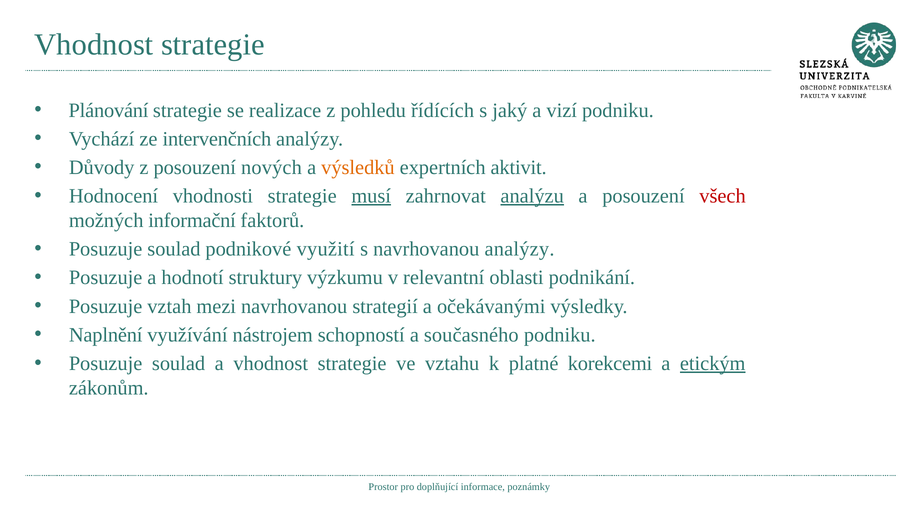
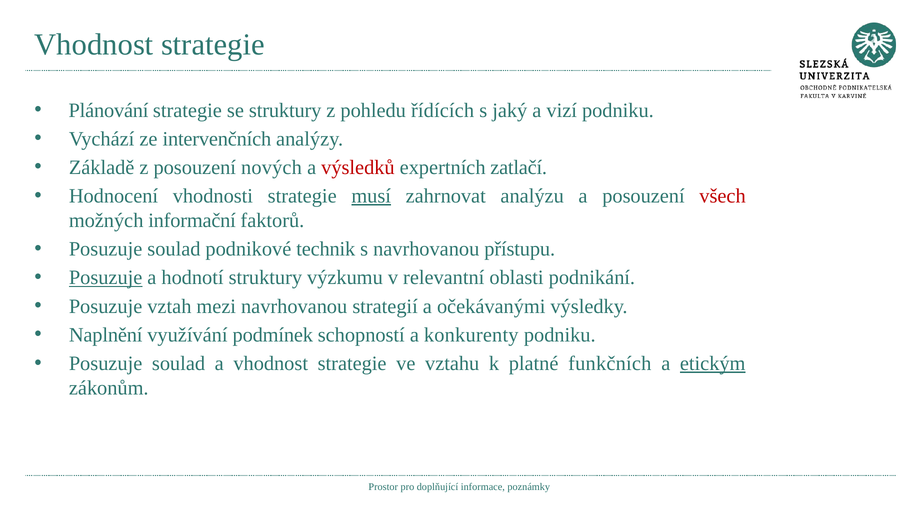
se realizace: realizace -> struktury
Důvody: Důvody -> Základě
výsledků colour: orange -> red
aktivit: aktivit -> zatlačí
analýzu underline: present -> none
využití: využití -> technik
navrhovanou analýzy: analýzy -> přístupu
Posuzuje at (106, 278) underline: none -> present
nástrojem: nástrojem -> podmínek
současného: současného -> konkurenty
korekcemi: korekcemi -> funkčních
